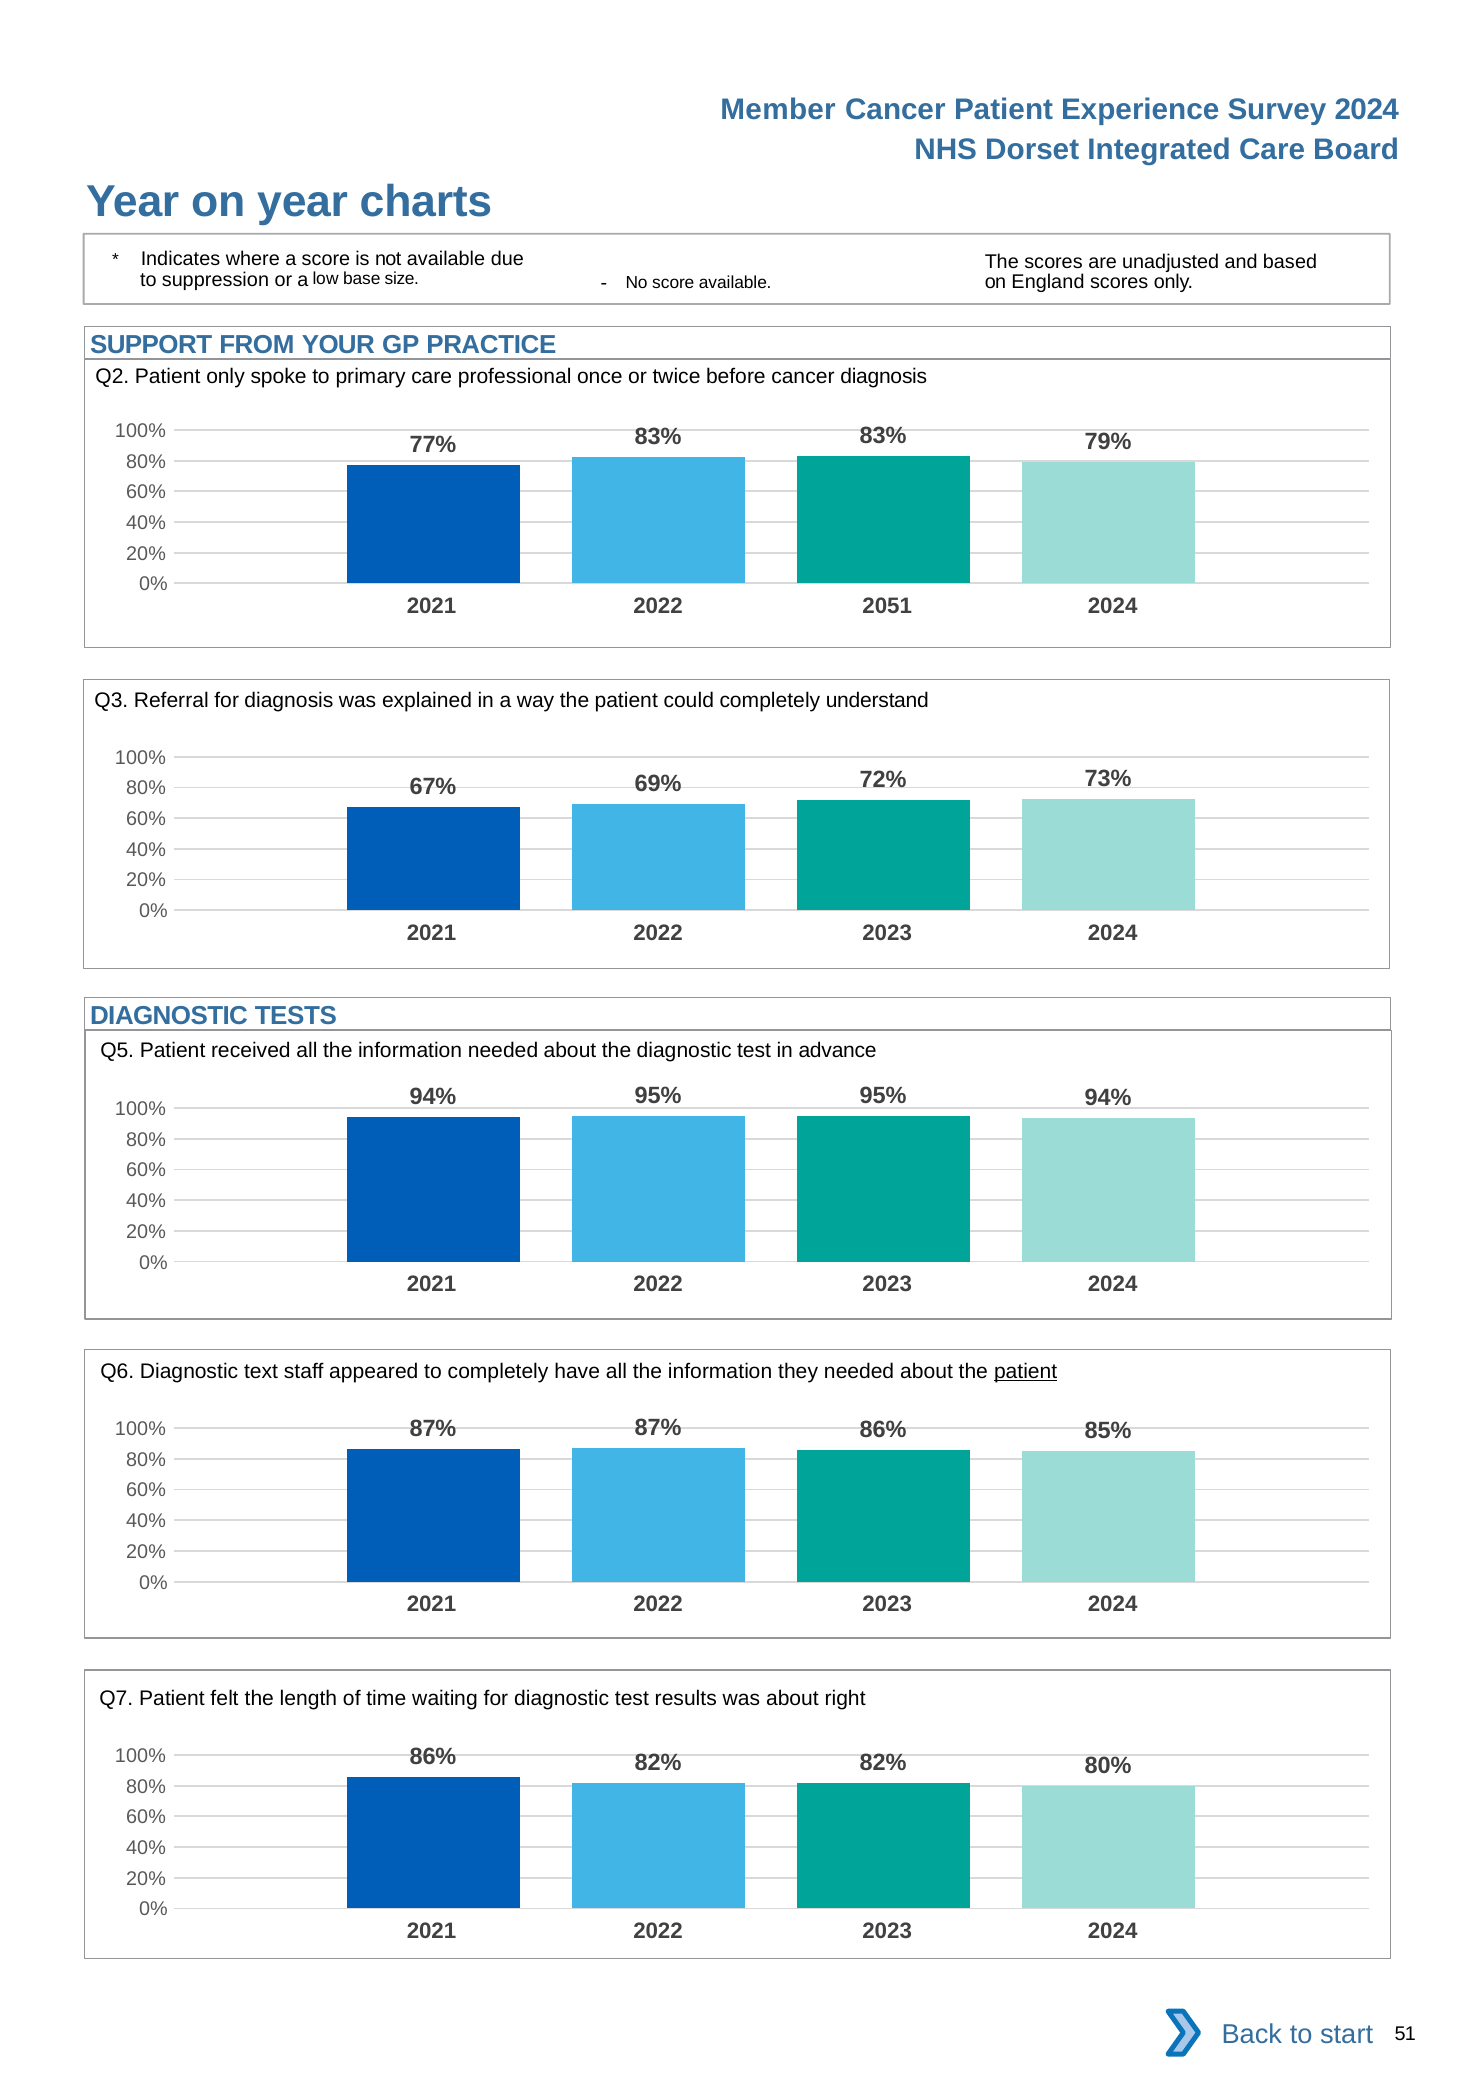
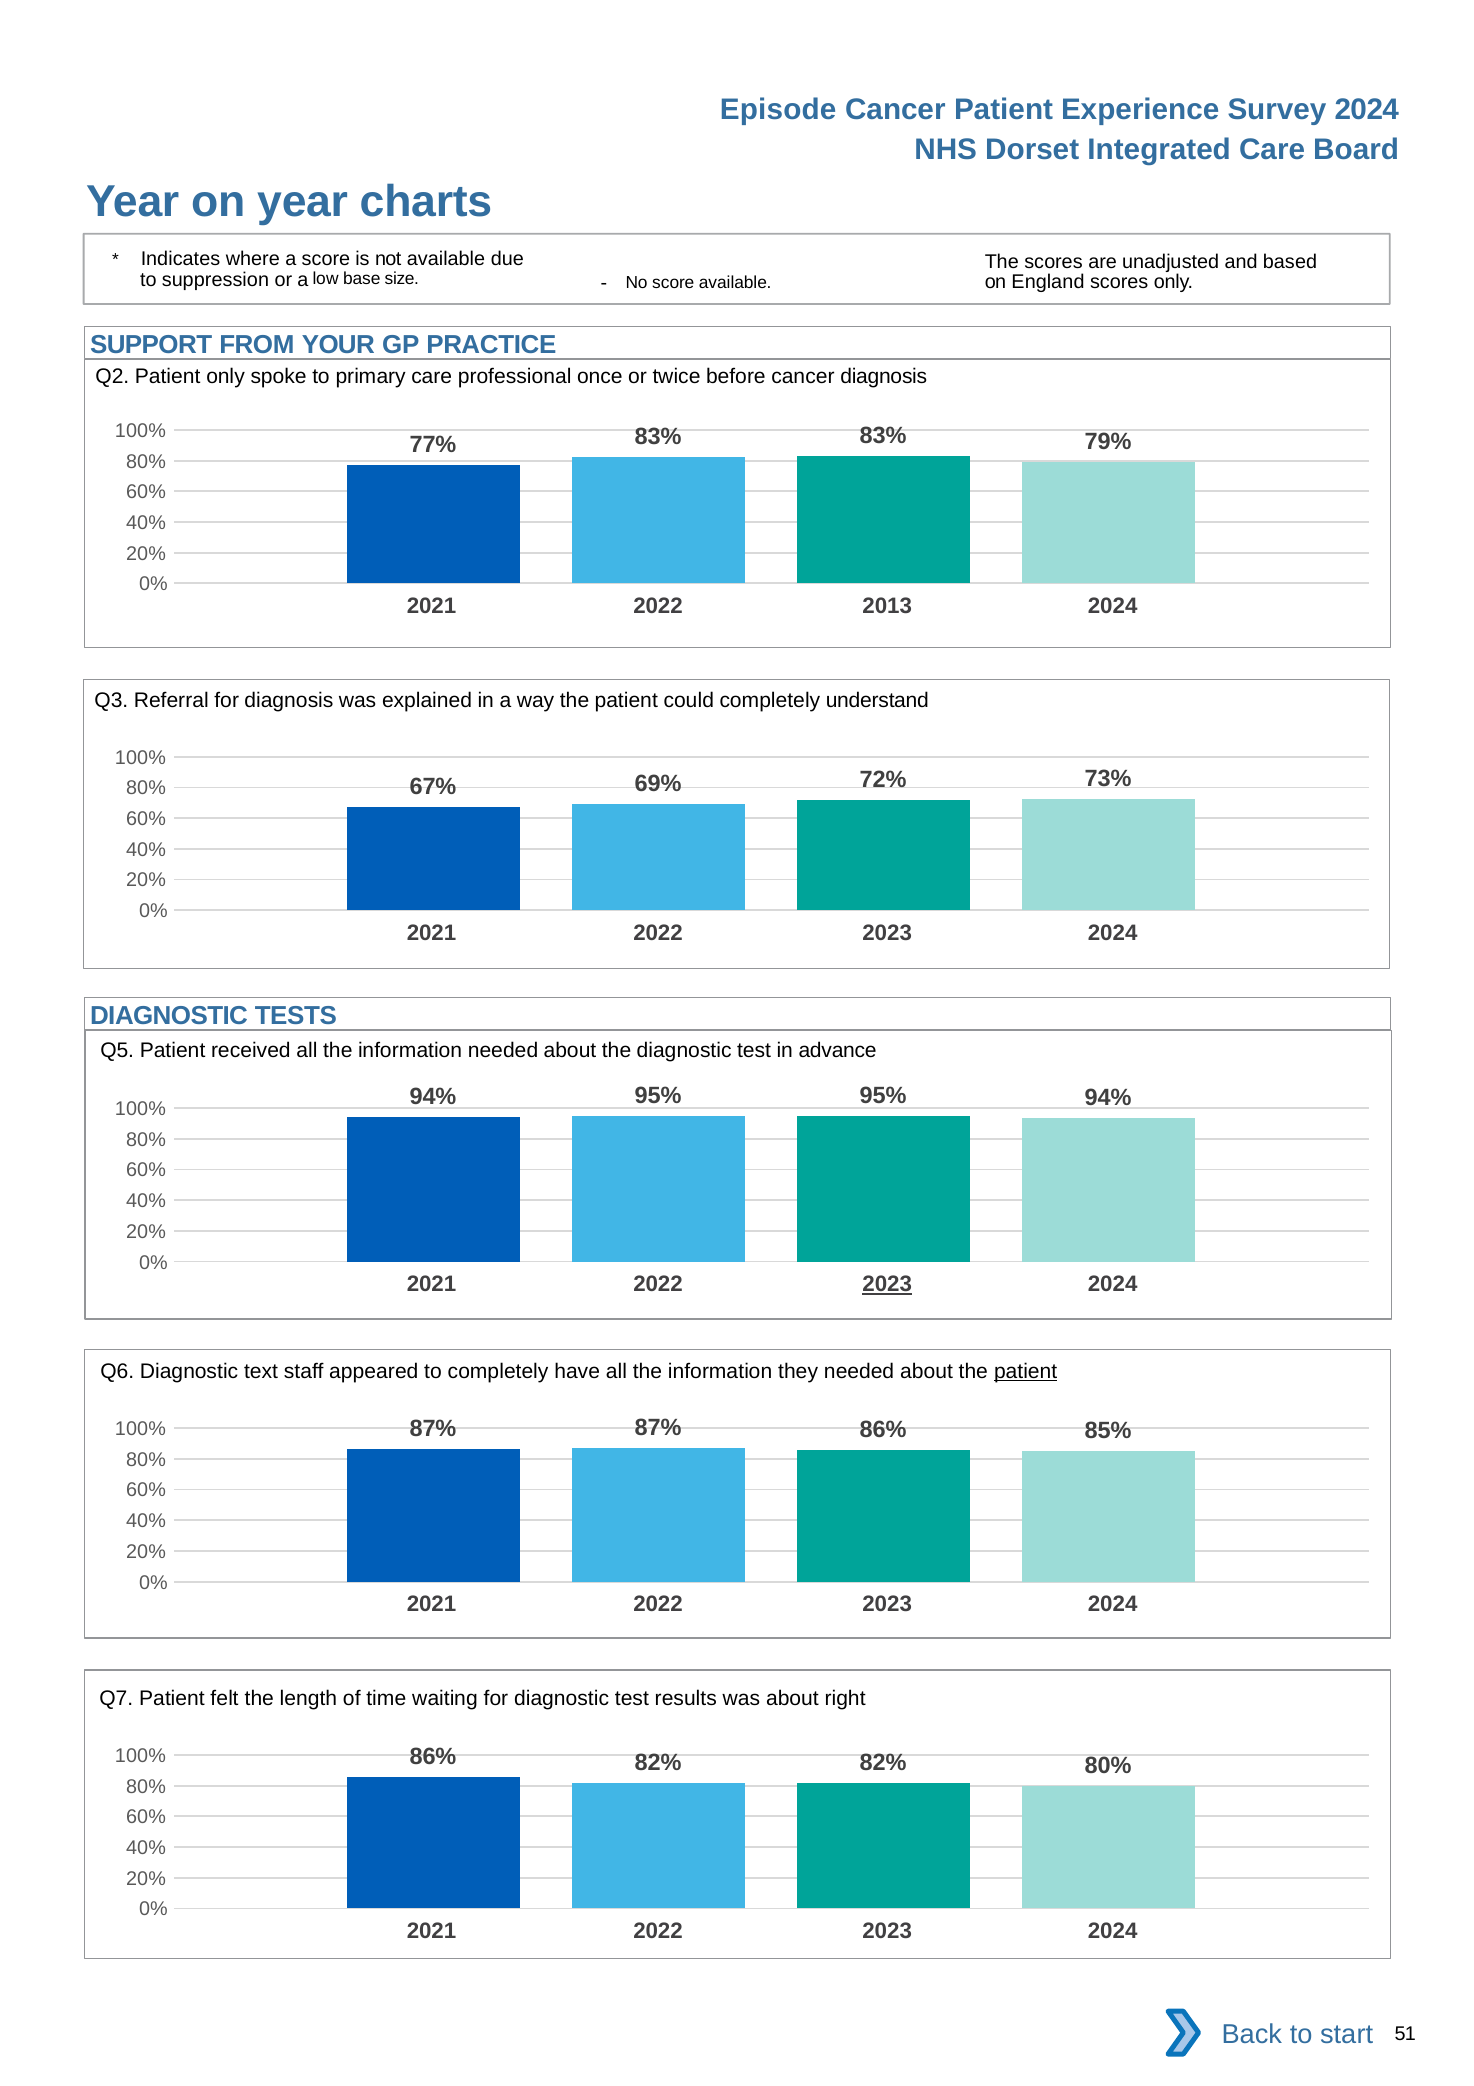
Member: Member -> Episode
2051: 2051 -> 2013
2023 at (887, 1284) underline: none -> present
